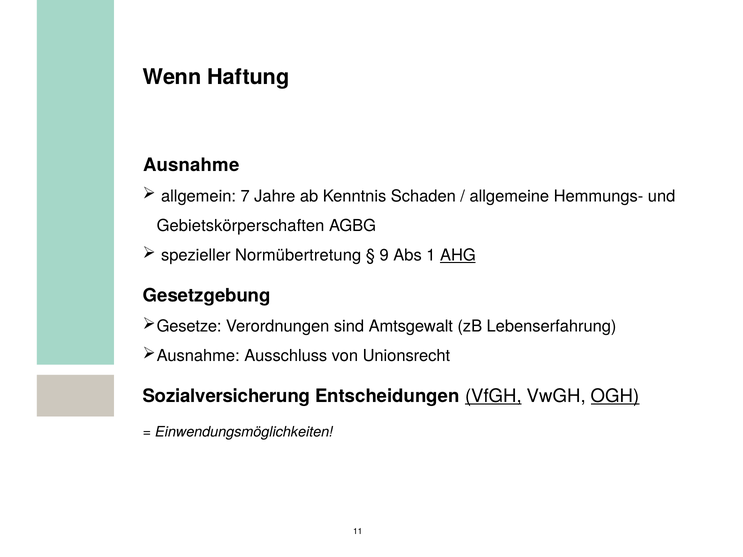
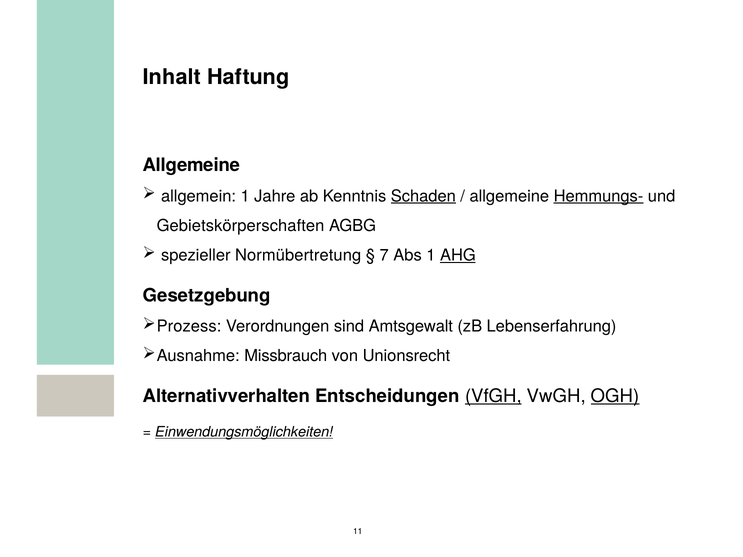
Wenn: Wenn -> Inhalt
Ausnahme at (191, 165): Ausnahme -> Allgemeine
allgemein 7: 7 -> 1
Schaden underline: none -> present
Hemmungs- underline: none -> present
9: 9 -> 7
Gesetze: Gesetze -> Prozess
Ausschluss: Ausschluss -> Missbrauch
Sozialversicherung: Sozialversicherung -> Alternativverhalten
Einwendungsmöglichkeiten underline: none -> present
